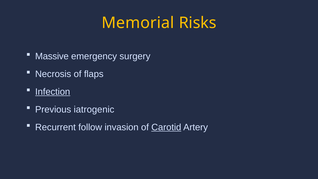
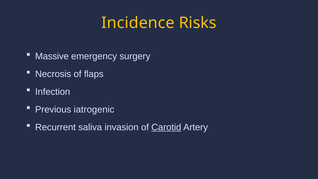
Memorial: Memorial -> Incidence
Infection underline: present -> none
follow: follow -> saliva
